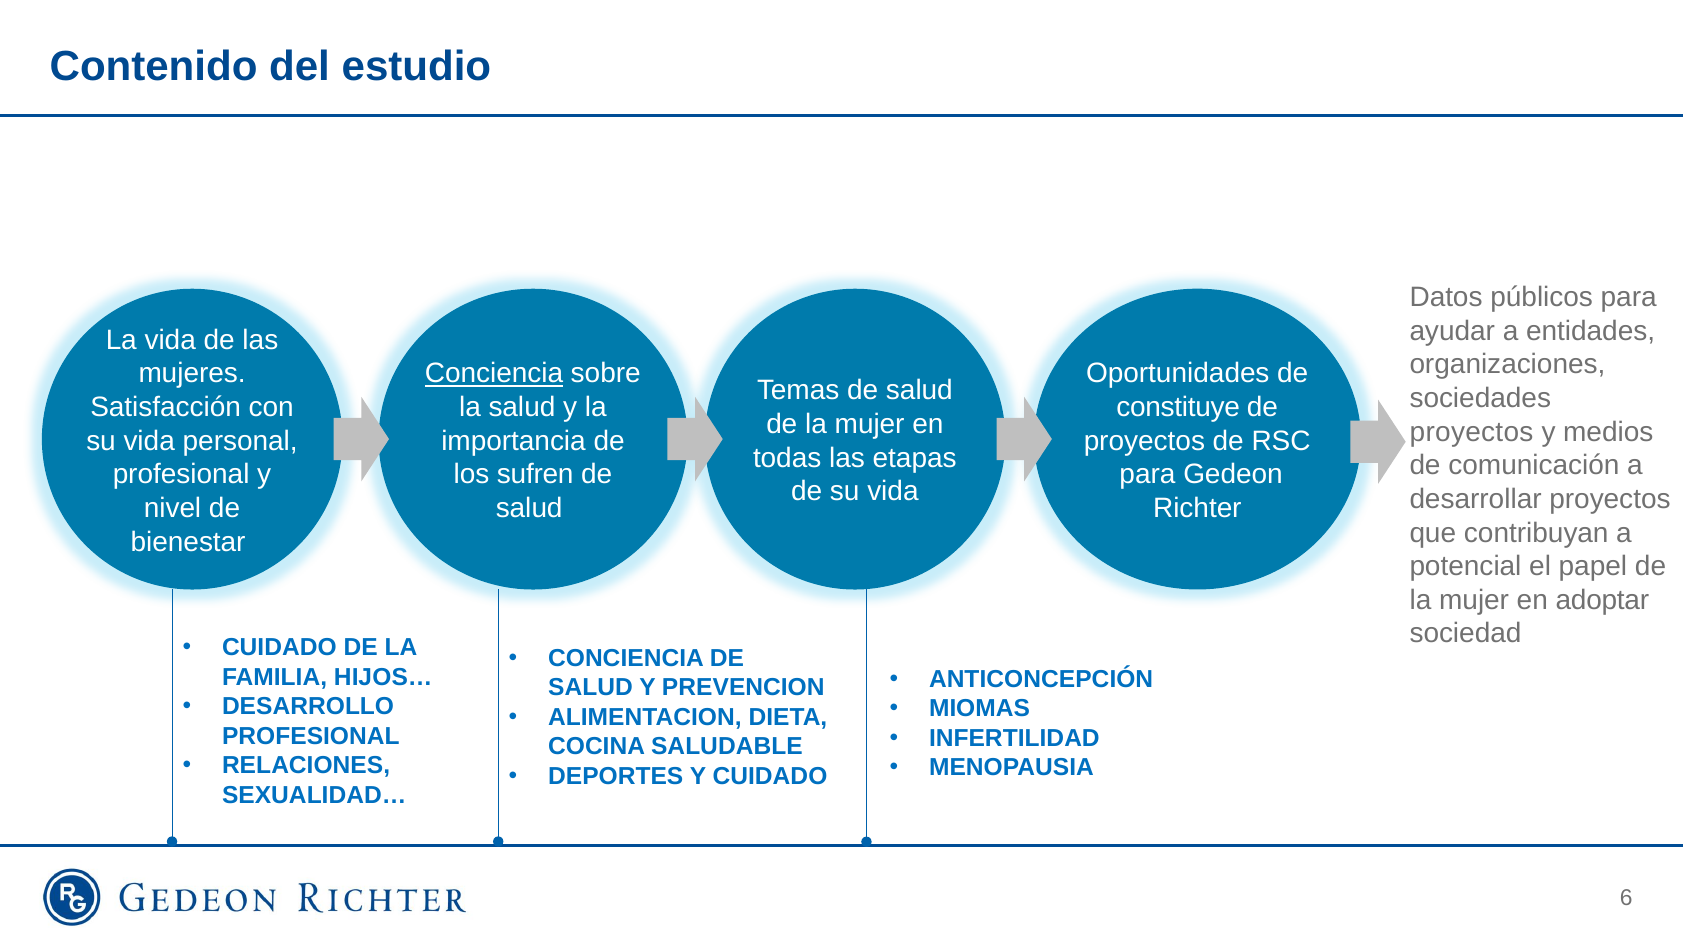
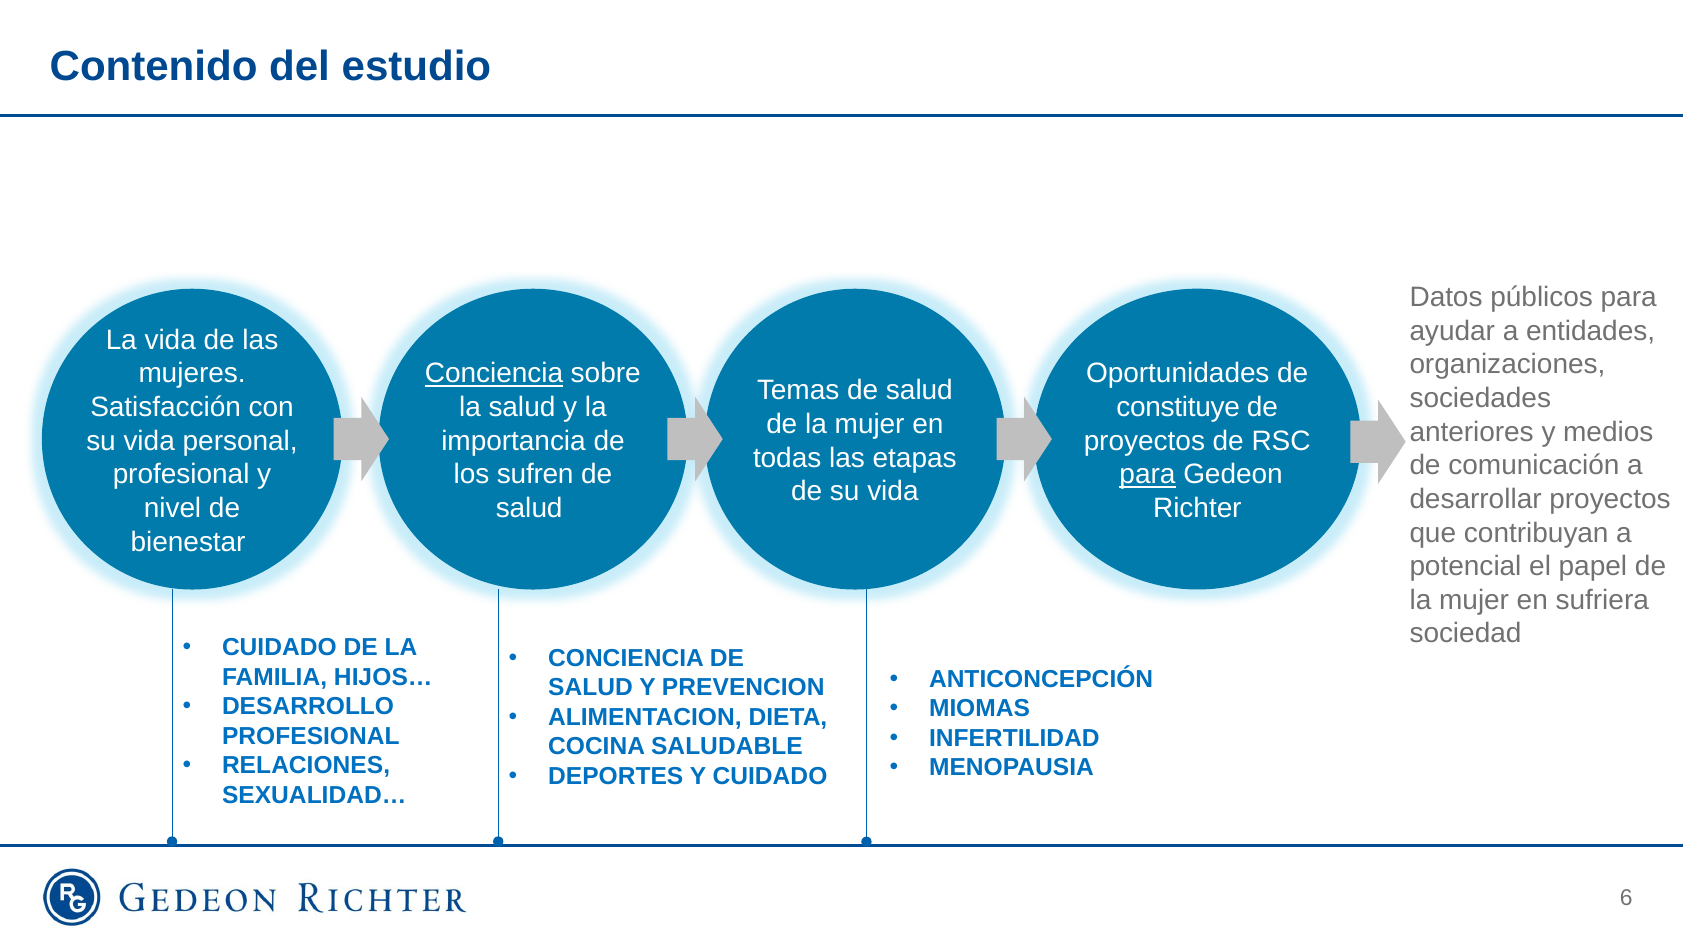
proyectos at (1472, 432): proyectos -> anteriores
para at (1147, 475) underline: none -> present
adoptar: adoptar -> sufriera
